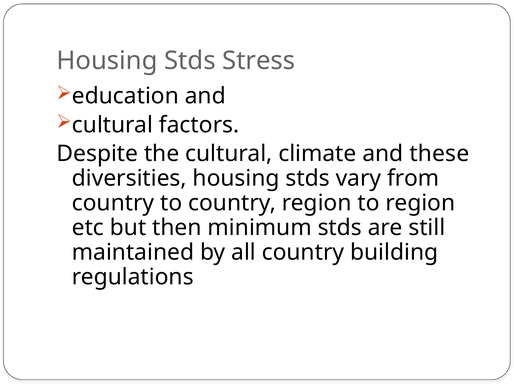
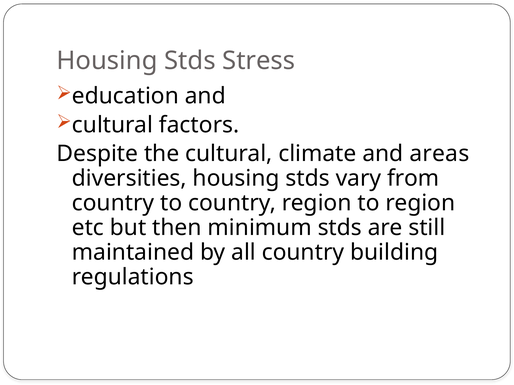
these: these -> areas
